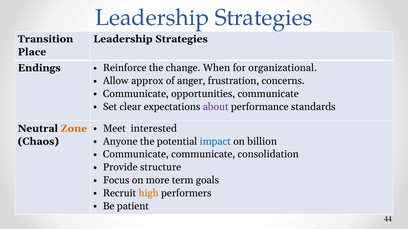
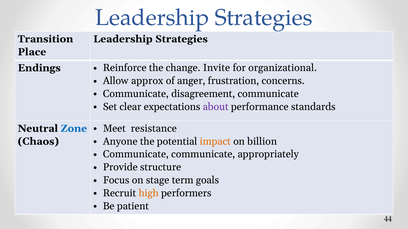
When: When -> Invite
opportunities: opportunities -> disagreement
interested: interested -> resistance
Zone colour: orange -> blue
impact colour: blue -> orange
consolidation: consolidation -> appropriately
more: more -> stage
